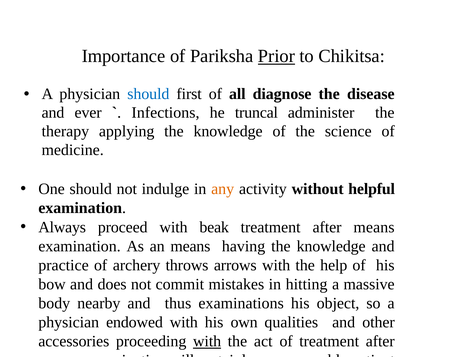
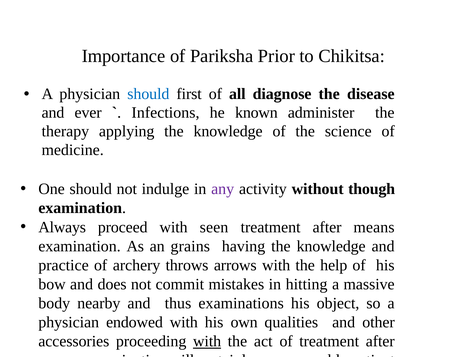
Prior underline: present -> none
truncal: truncal -> known
any colour: orange -> purple
helpful: helpful -> though
beak: beak -> seen
an means: means -> grains
